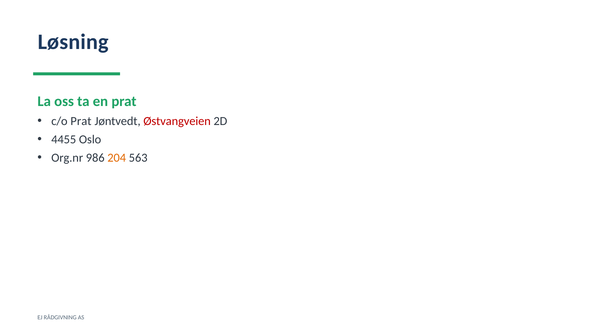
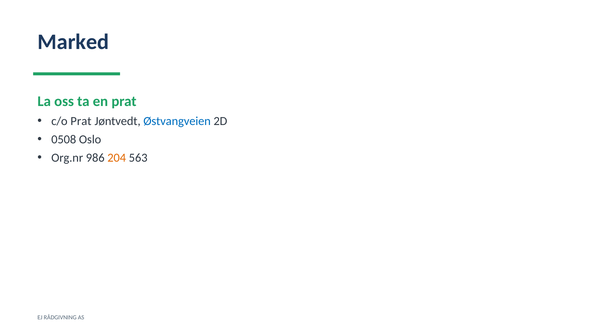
Løsning: Løsning -> Marked
Østvangveien colour: red -> blue
4455: 4455 -> 0508
